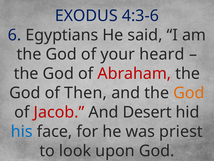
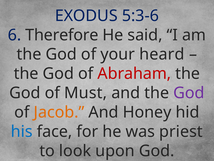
4:3-6: 4:3-6 -> 5:3-6
Egyptians: Egyptians -> Therefore
Then: Then -> Must
God at (189, 93) colour: orange -> purple
Jacob colour: red -> orange
Desert: Desert -> Honey
